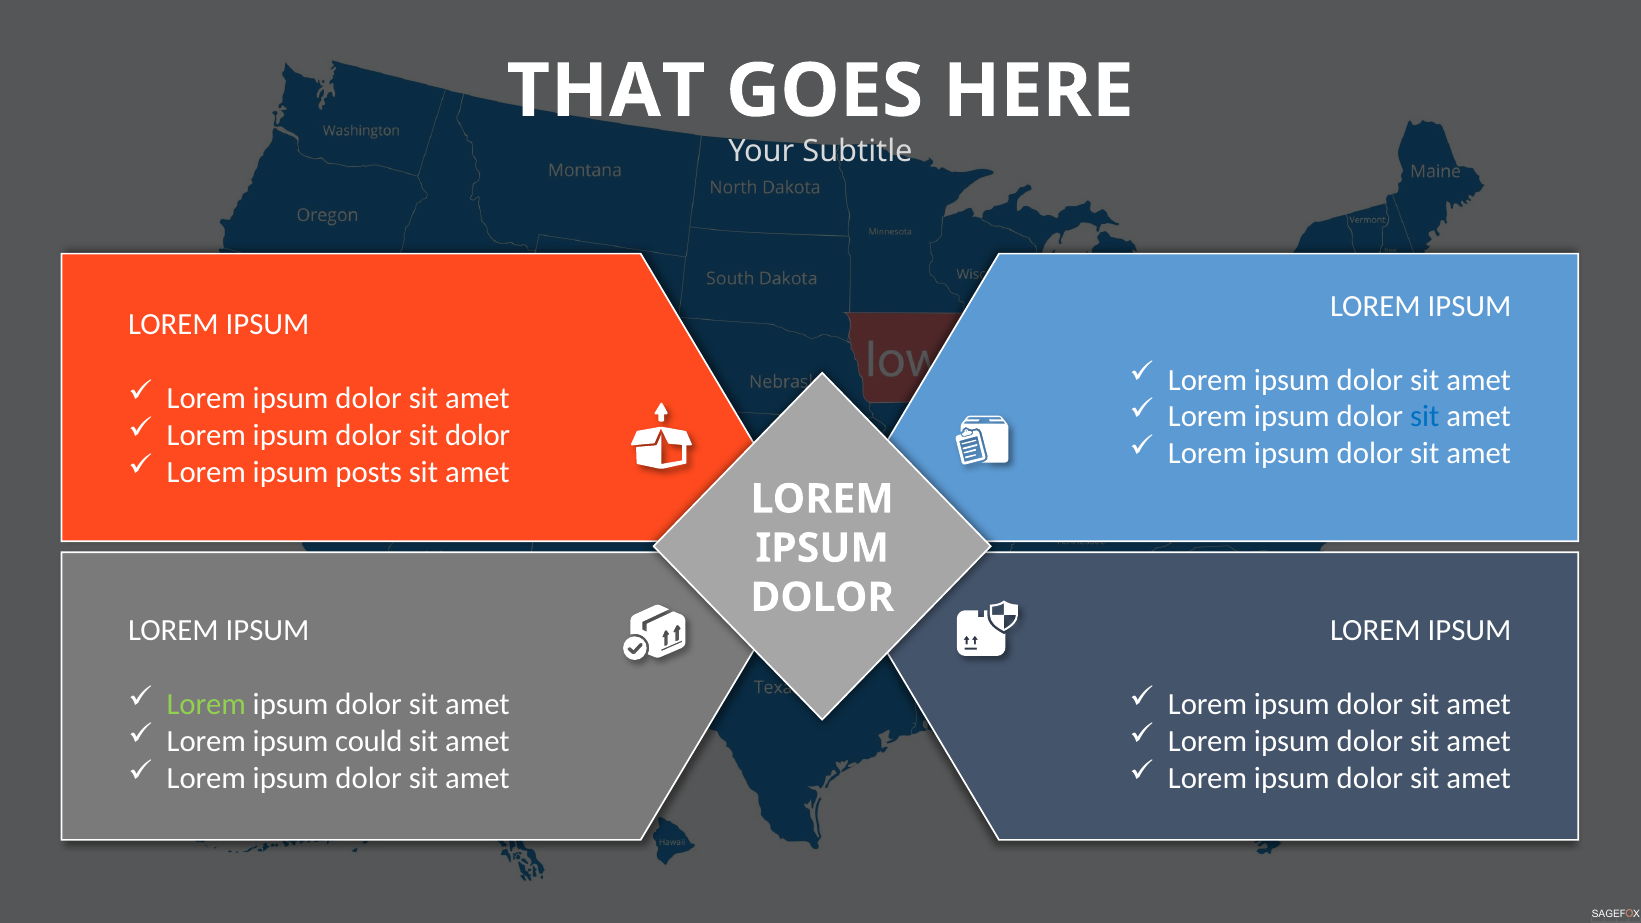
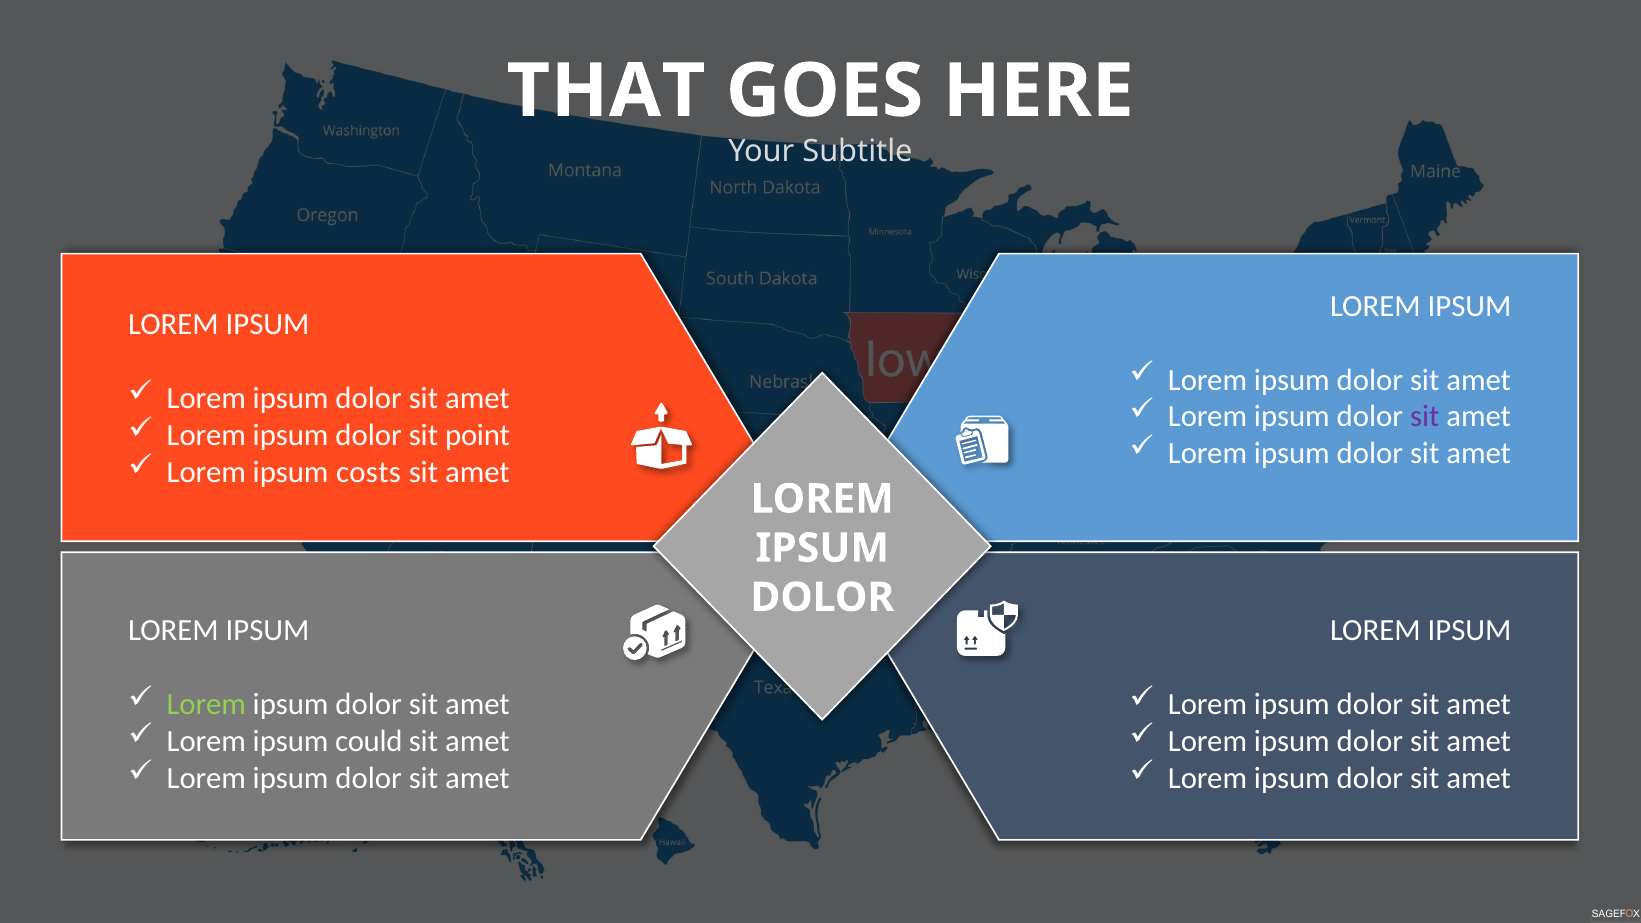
sit at (1425, 417) colour: blue -> purple
sit dolor: dolor -> point
posts: posts -> costs
